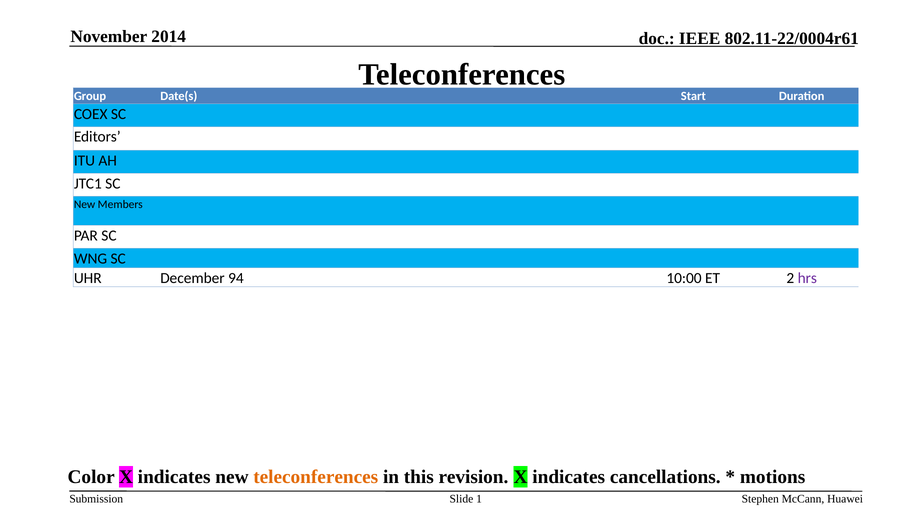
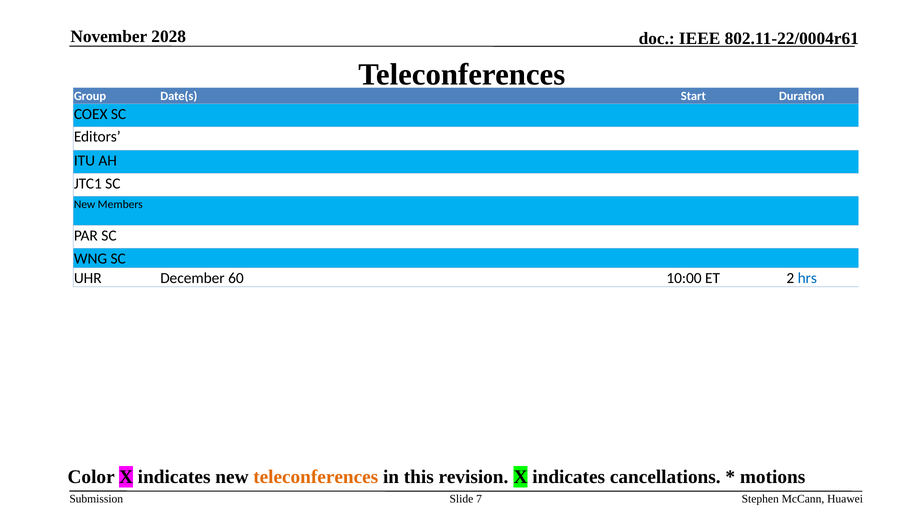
2014: 2014 -> 2028
94: 94 -> 60
hrs colour: purple -> blue
1: 1 -> 7
